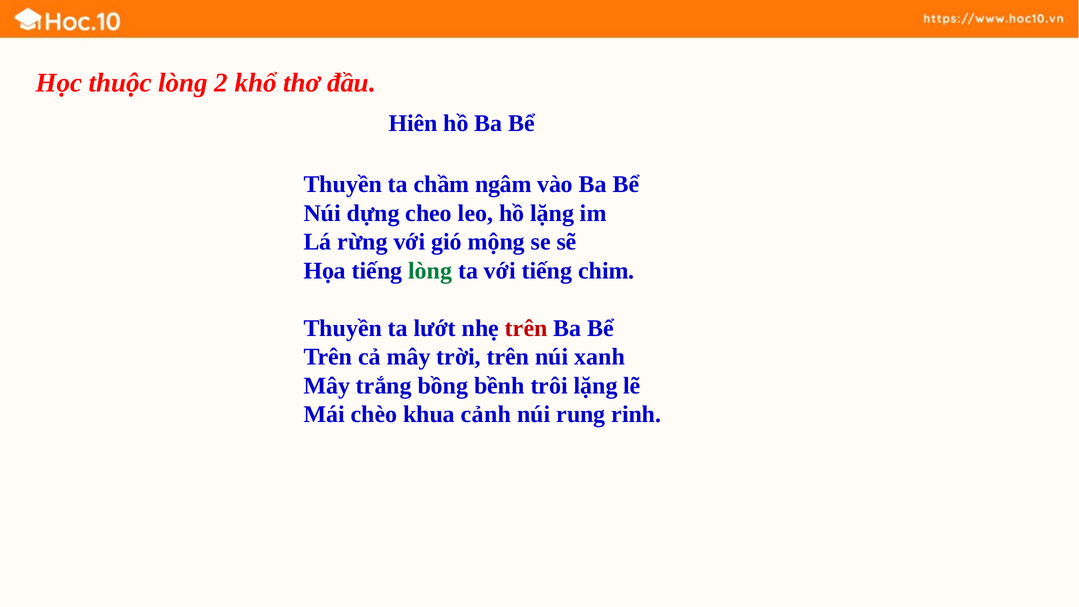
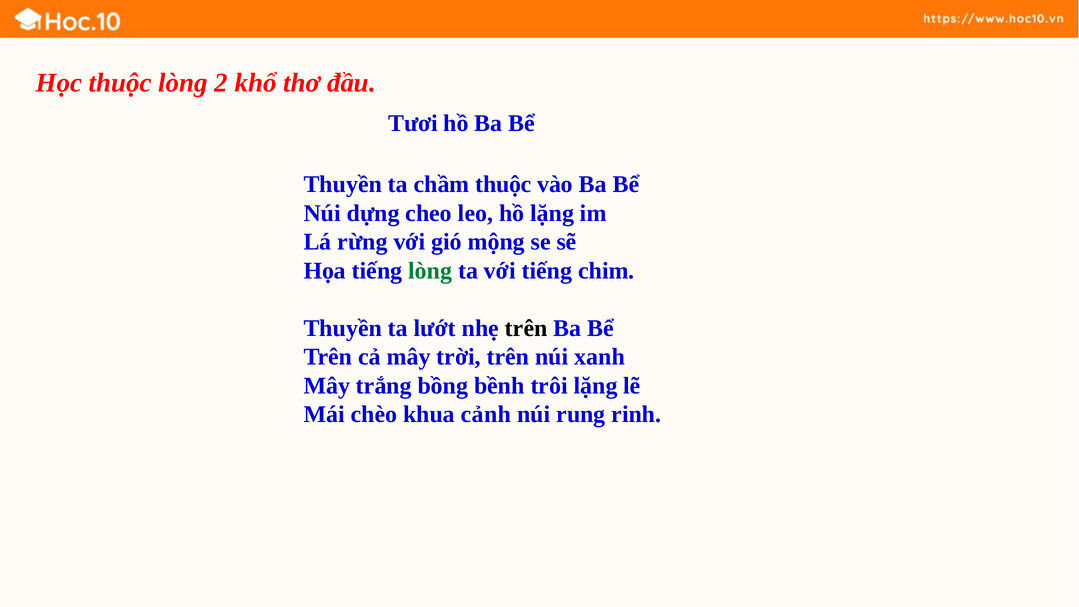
Hiên: Hiên -> Tươi
chầm ngâm: ngâm -> thuộc
trên at (526, 328) colour: red -> black
